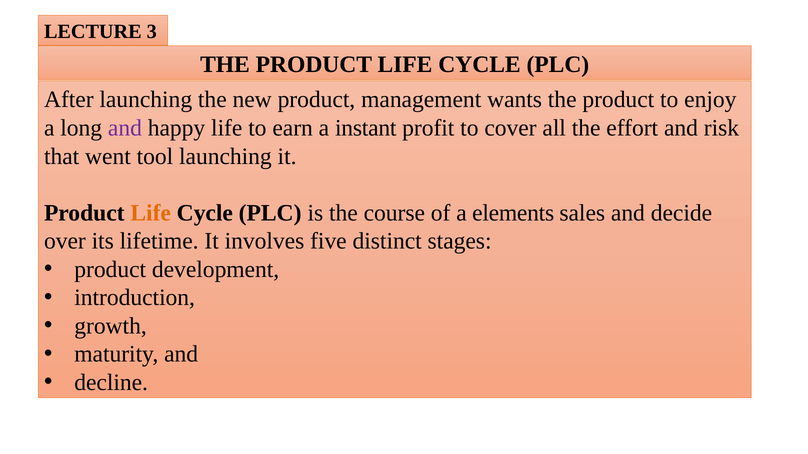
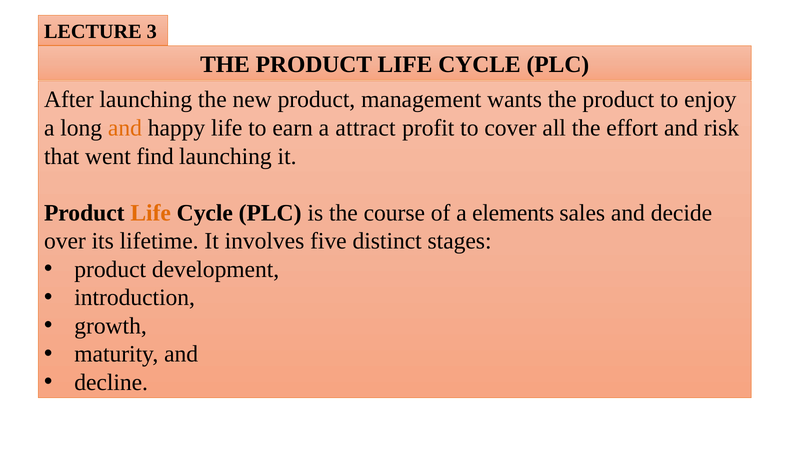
and at (125, 128) colour: purple -> orange
instant: instant -> attract
tool: tool -> find
